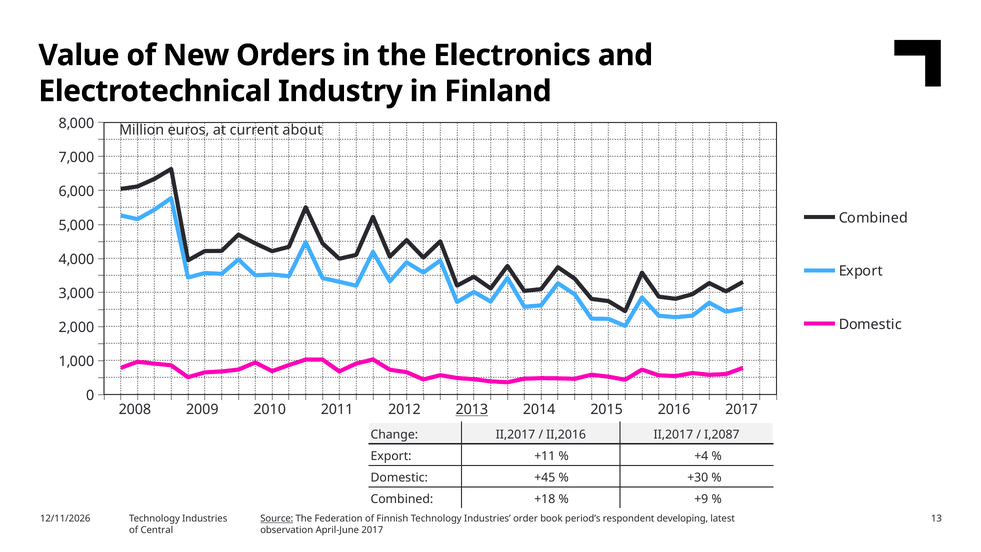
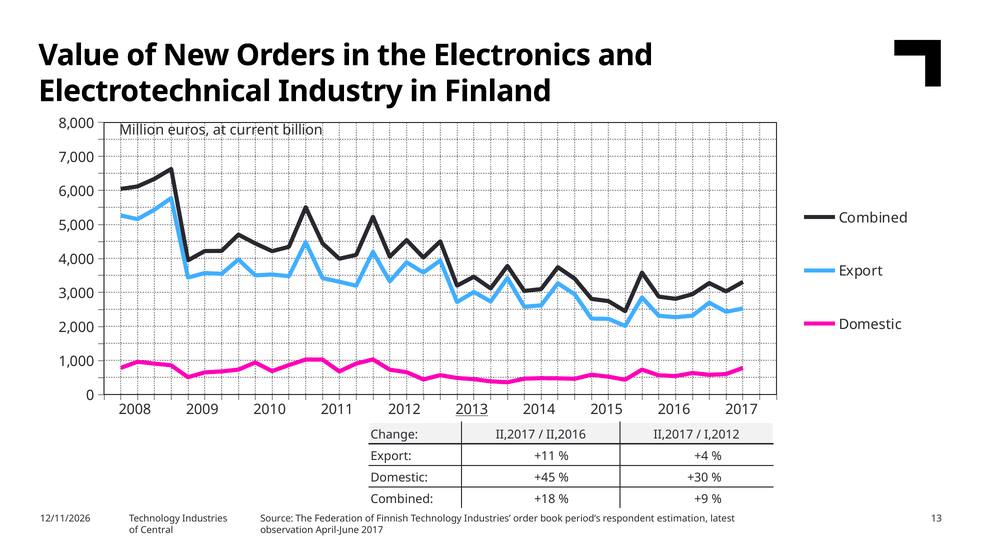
about: about -> billion
I,2087: I,2087 -> I,2012
Source underline: present -> none
developing: developing -> estimation
